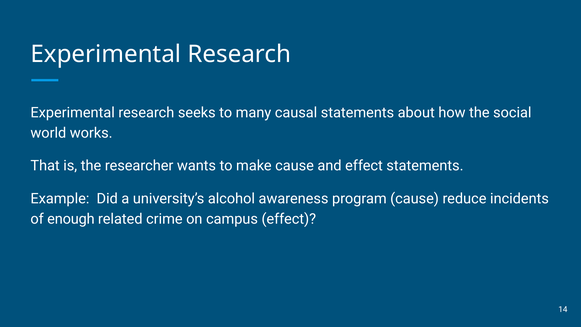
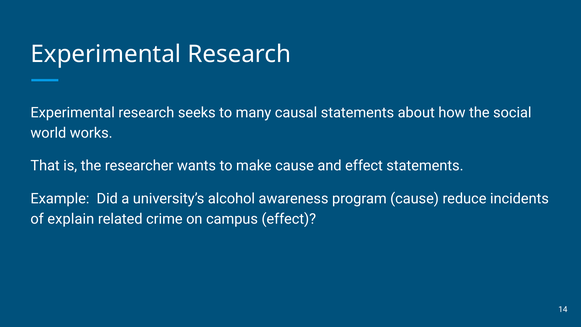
enough: enough -> explain
